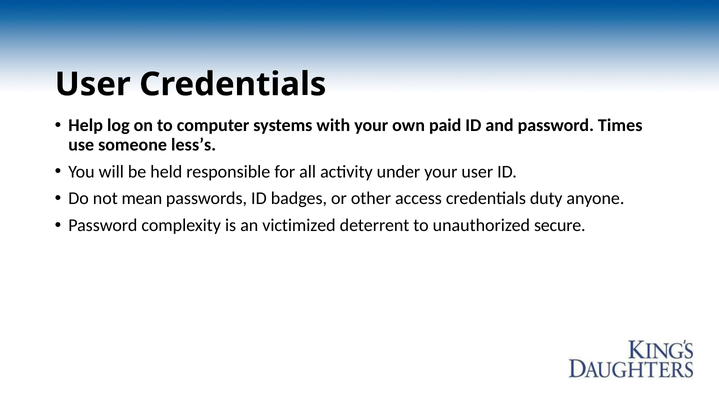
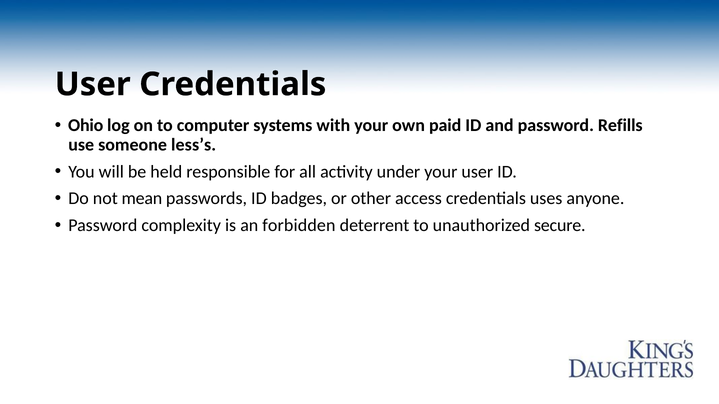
Help: Help -> Ohio
Times: Times -> Refills
duty: duty -> uses
victimized: victimized -> forbidden
